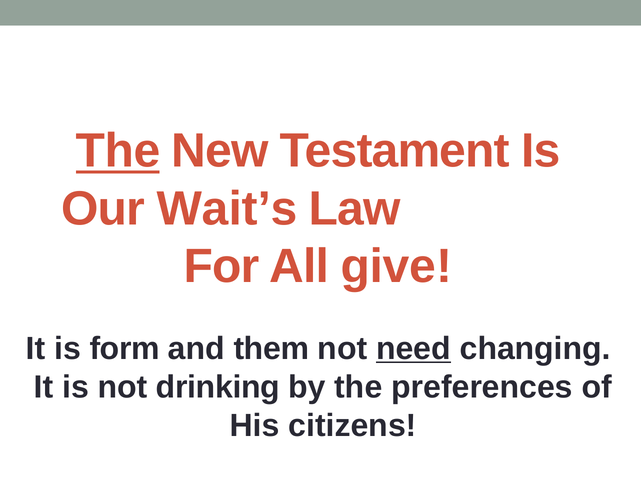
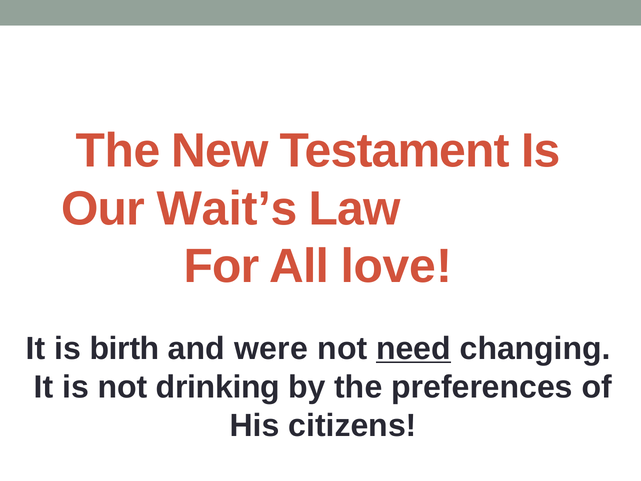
The at (118, 151) underline: present -> none
give: give -> love
form: form -> birth
them: them -> were
